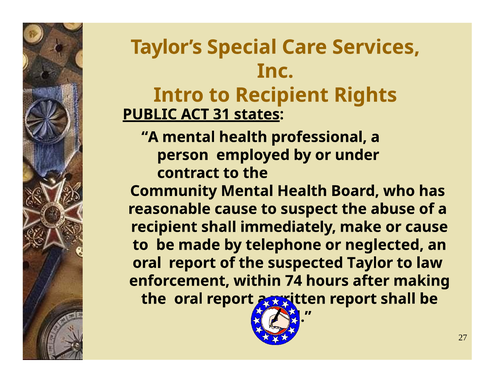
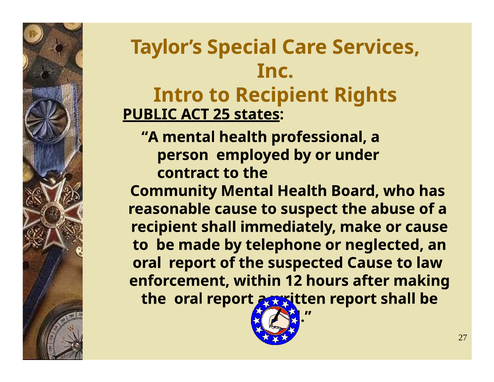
31: 31 -> 25
suspected Taylor: Taylor -> Cause
74: 74 -> 12
